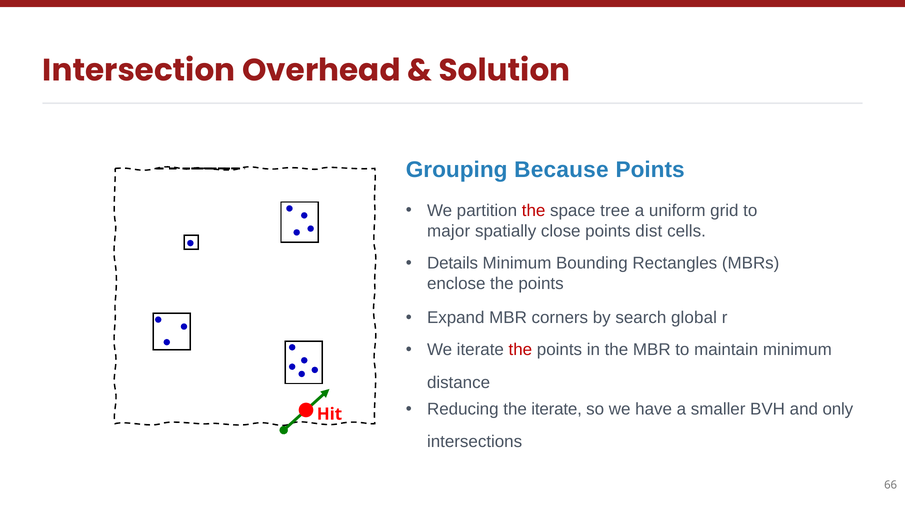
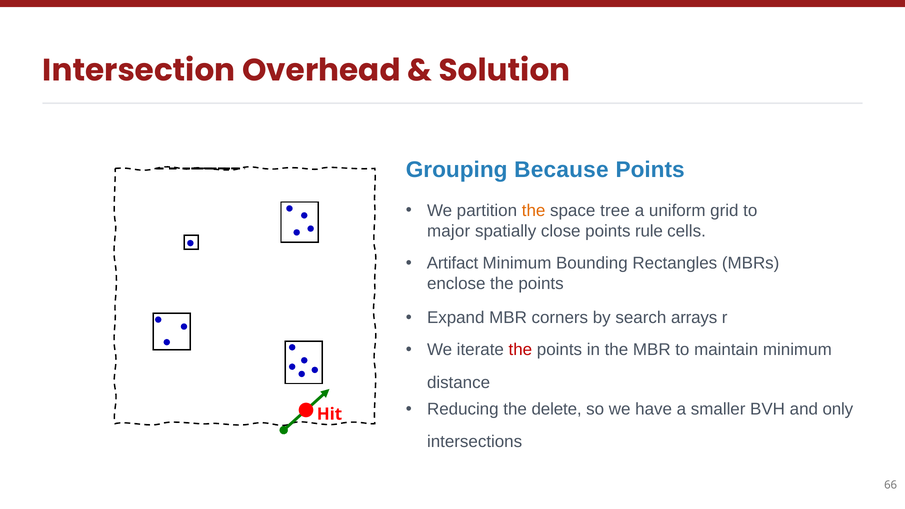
the at (534, 211) colour: red -> orange
dist: dist -> rule
Details: Details -> Artifact
global: global -> arrays
the iterate: iterate -> delete
